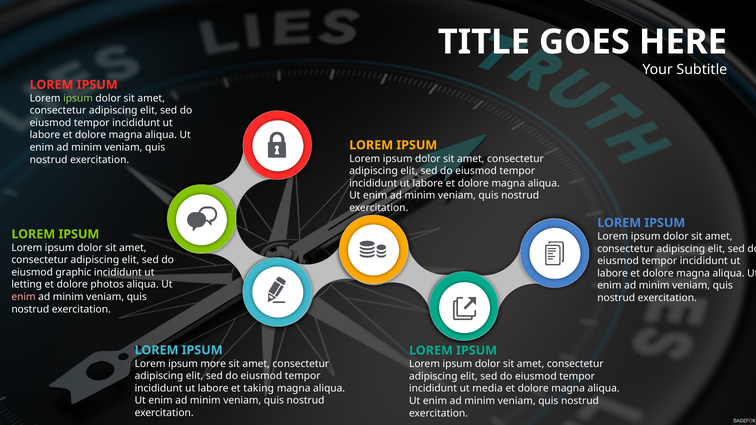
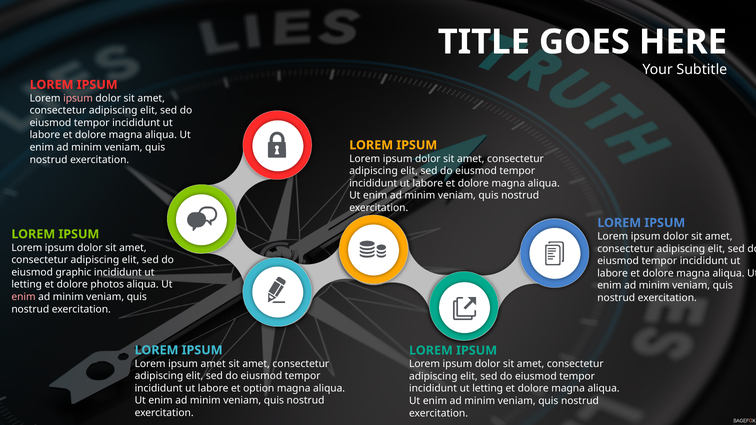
ipsum at (78, 98) colour: light green -> pink
ipsum more: more -> amet
taking: taking -> option
media at (488, 389): media -> letting
